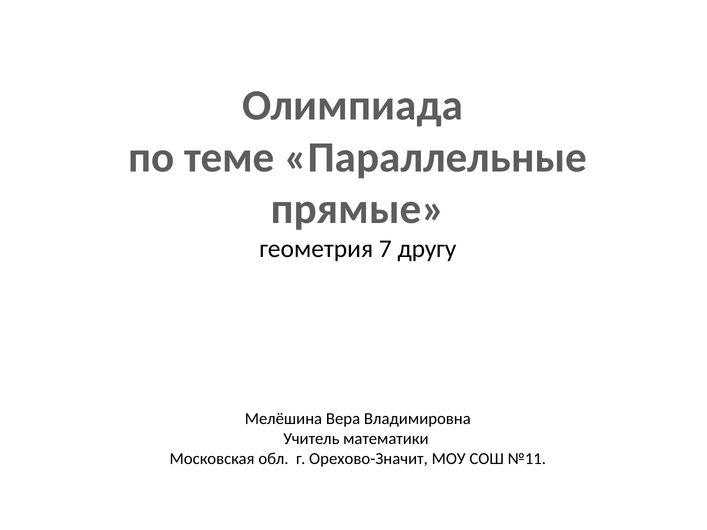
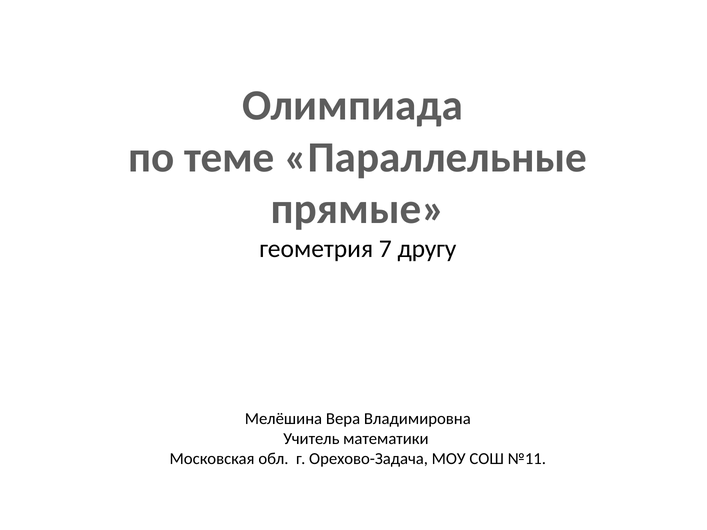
Орехово-Значит: Орехово-Значит -> Орехово-Задача
